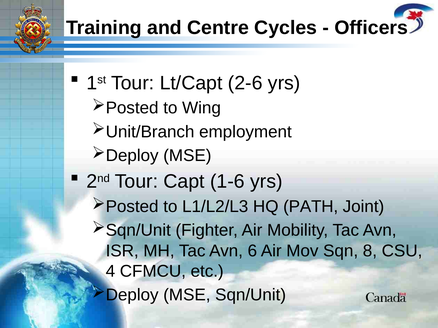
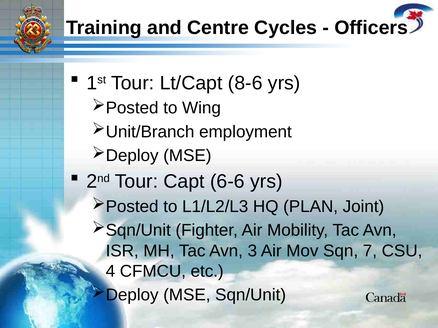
2-6: 2-6 -> 8-6
1-6: 1-6 -> 6-6
PATH: PATH -> PLAN
6: 6 -> 3
8: 8 -> 7
